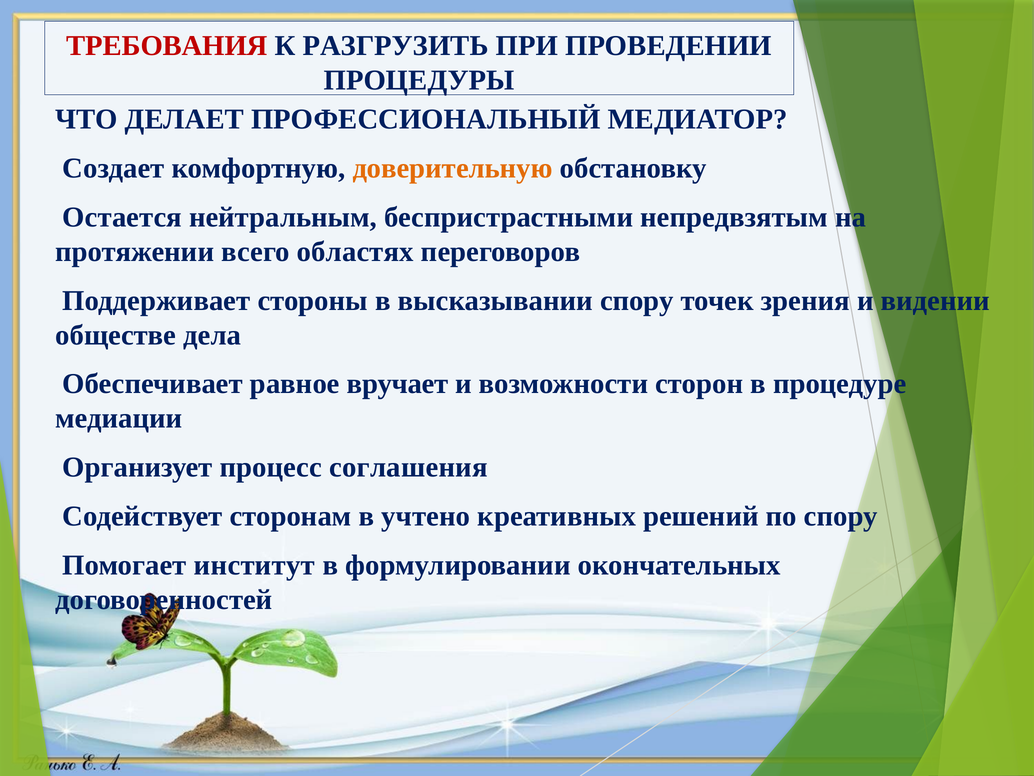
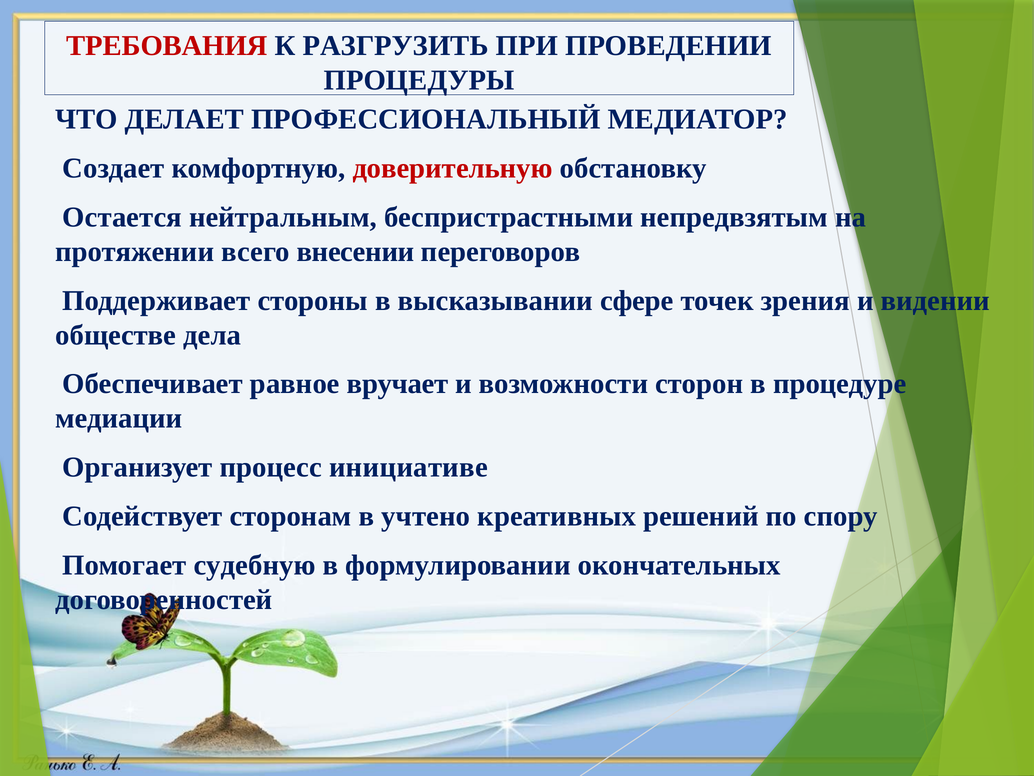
доверительную colour: orange -> red
областях: областях -> внесении
высказывании спору: спору -> сфере
соглашения: соглашения -> инициативе
институт: институт -> судебную
